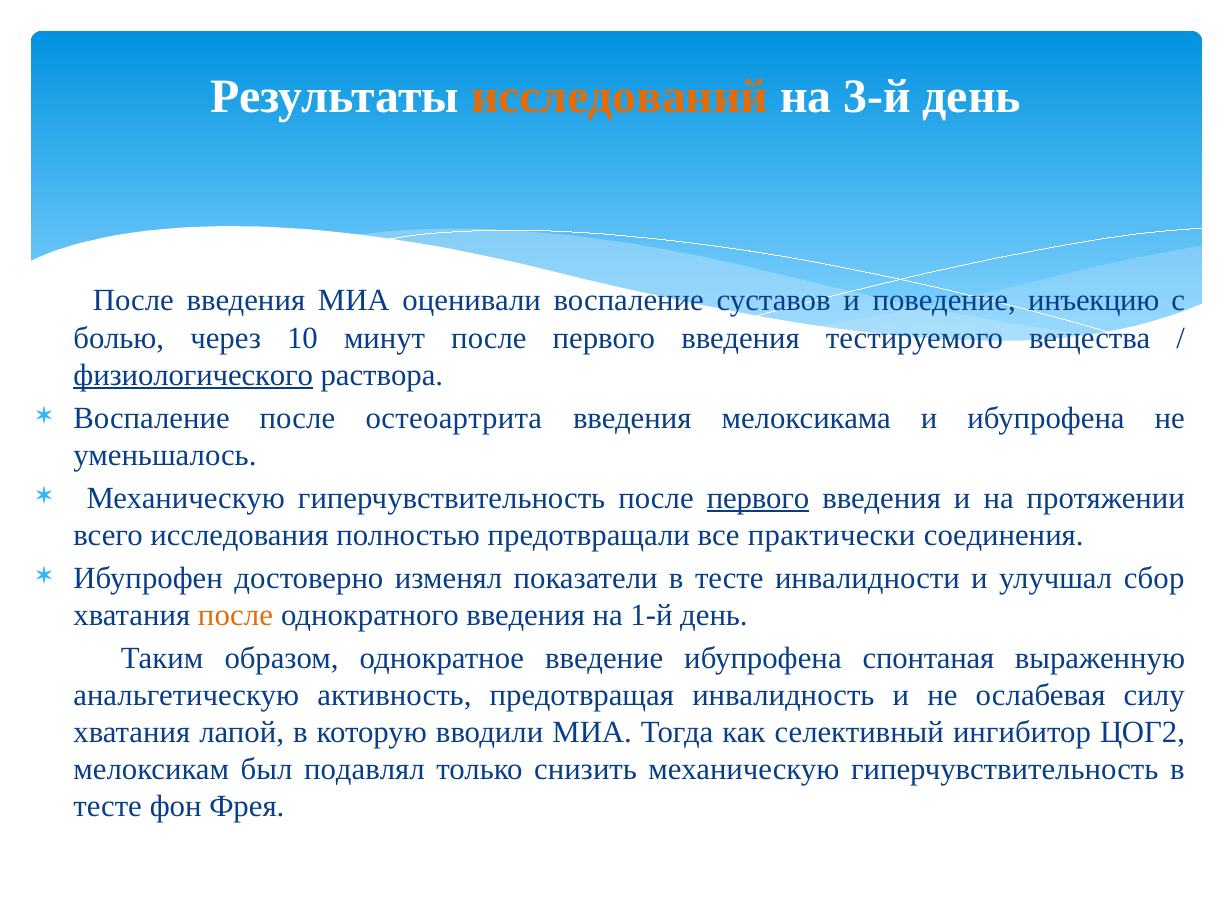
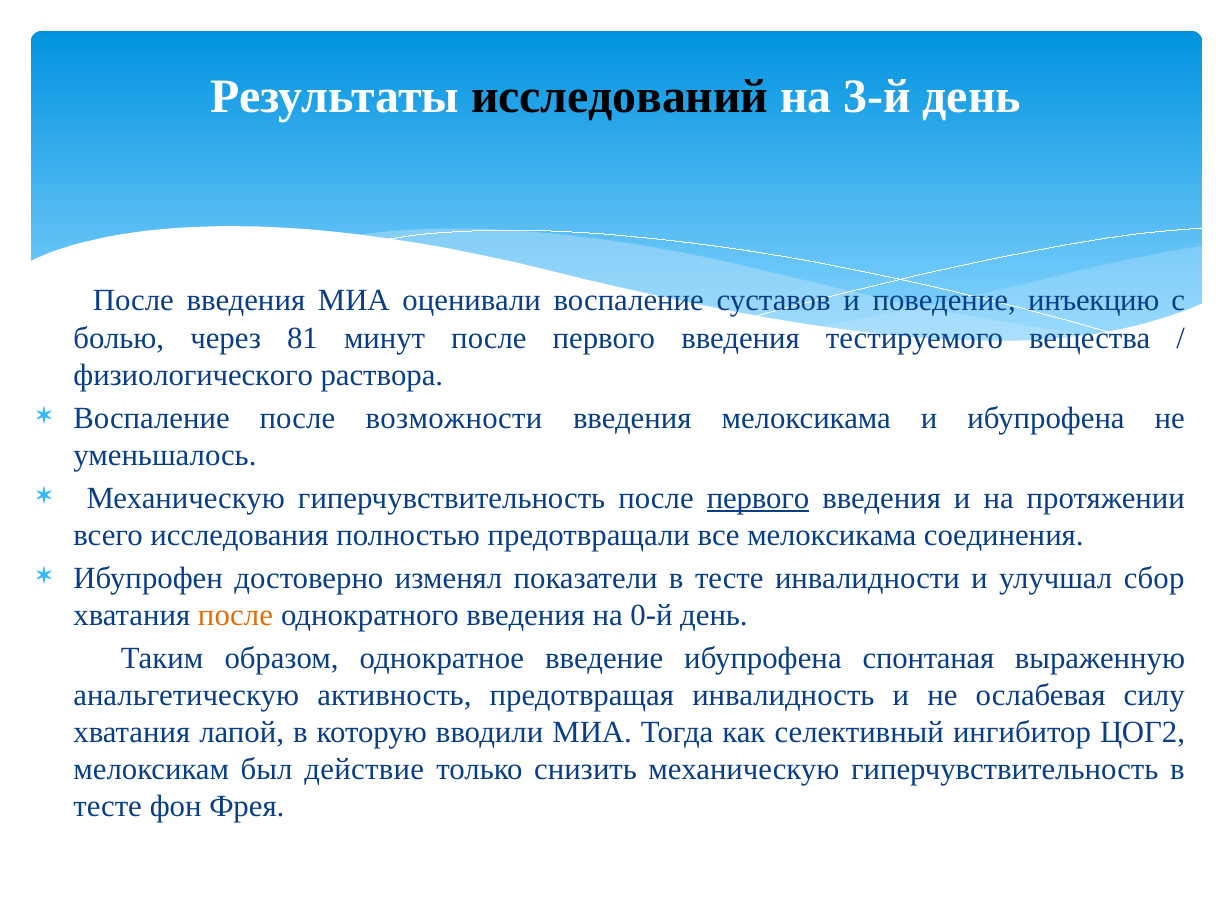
исследований colour: orange -> black
10: 10 -> 81
физиологического underline: present -> none
остеоартрита: остеоартрита -> возможности
все практически: практически -> мелоксикама
1-й: 1-й -> 0-й
подавлял: подавлял -> действие
